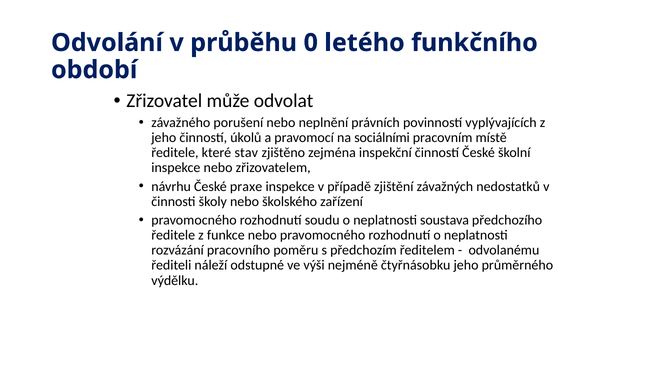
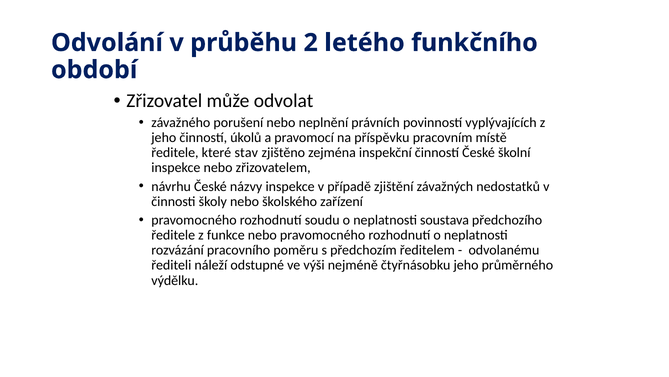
0: 0 -> 2
sociálními: sociálními -> příspěvku
praxe: praxe -> názvy
